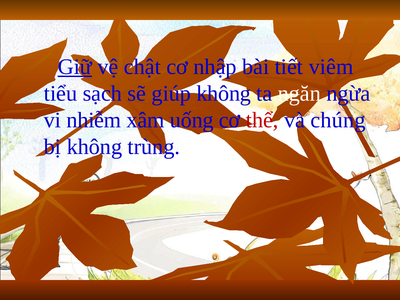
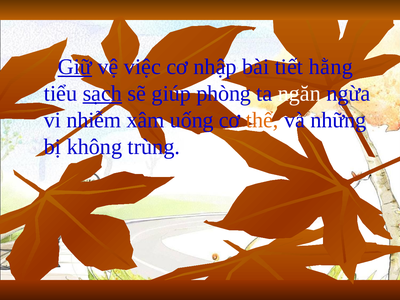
chật: chật -> việc
viêm: viêm -> hằng
sạch underline: none -> present
giúp không: không -> phòng
thể colour: red -> orange
chúng: chúng -> những
